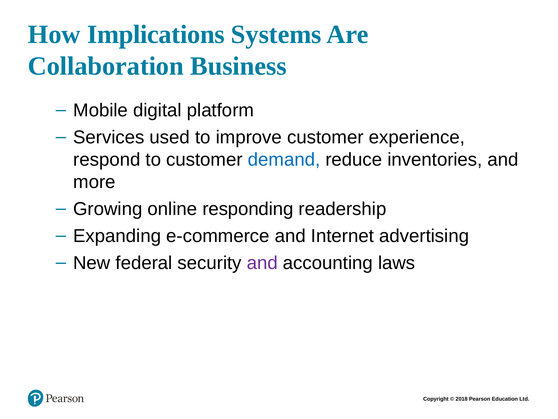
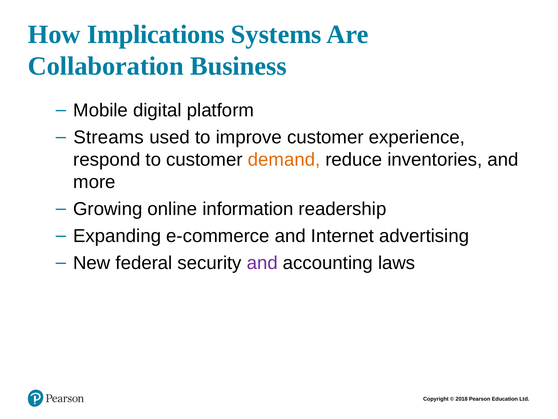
Services: Services -> Streams
demand colour: blue -> orange
responding: responding -> information
